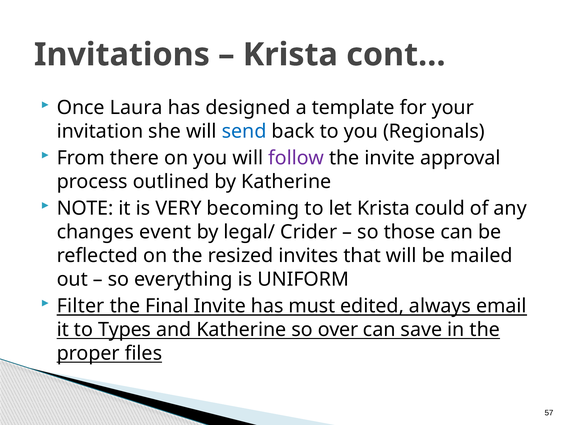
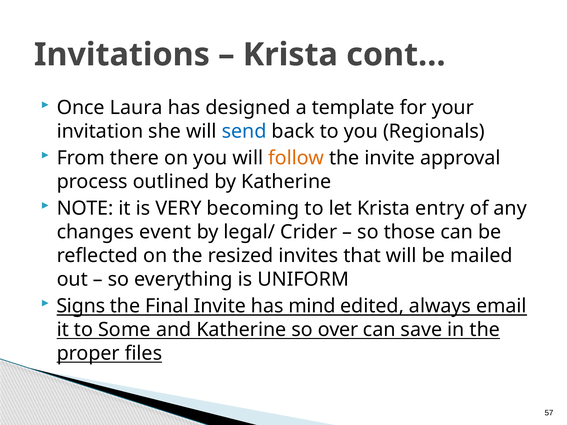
follow colour: purple -> orange
could: could -> entry
Filter: Filter -> Signs
must: must -> mind
Types: Types -> Some
